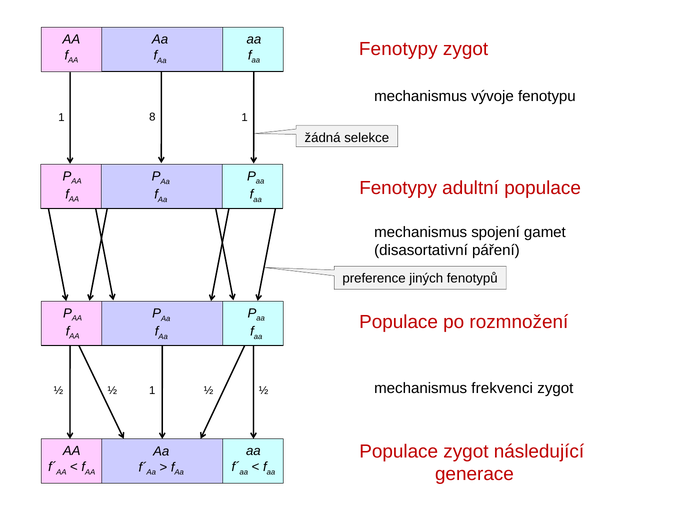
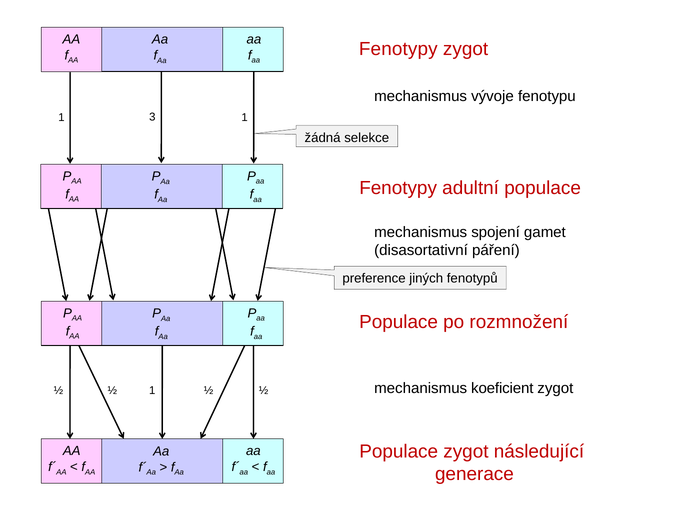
8: 8 -> 3
frekvenci: frekvenci -> koeficient
